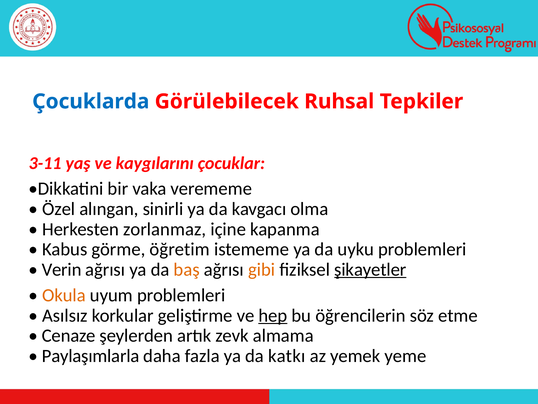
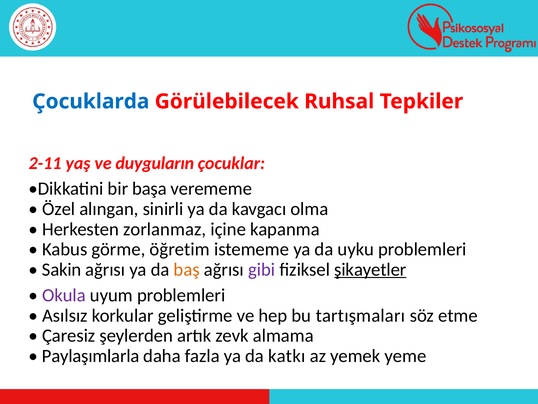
3-11: 3-11 -> 2-11
kaygılarını: kaygılarını -> duyguların
vaka: vaka -> başa
Verin: Verin -> Sakin
gibi colour: orange -> purple
Okula colour: orange -> purple
hep underline: present -> none
öğrencilerin: öğrencilerin -> tartışmaları
Cenaze: Cenaze -> Çaresiz
